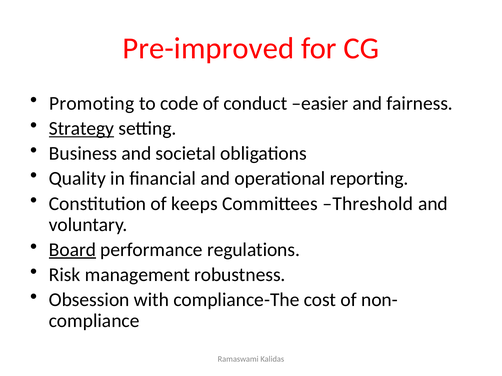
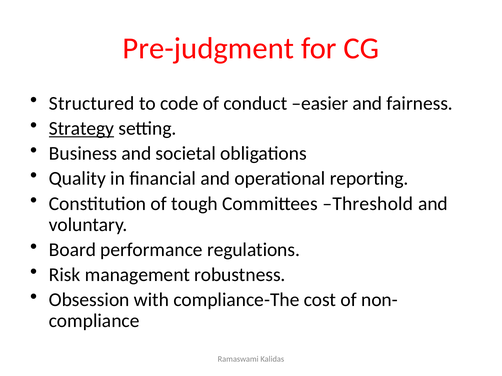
Pre-improved: Pre-improved -> Pre-judgment
Promoting: Promoting -> Structured
keeps: keeps -> tough
Board underline: present -> none
